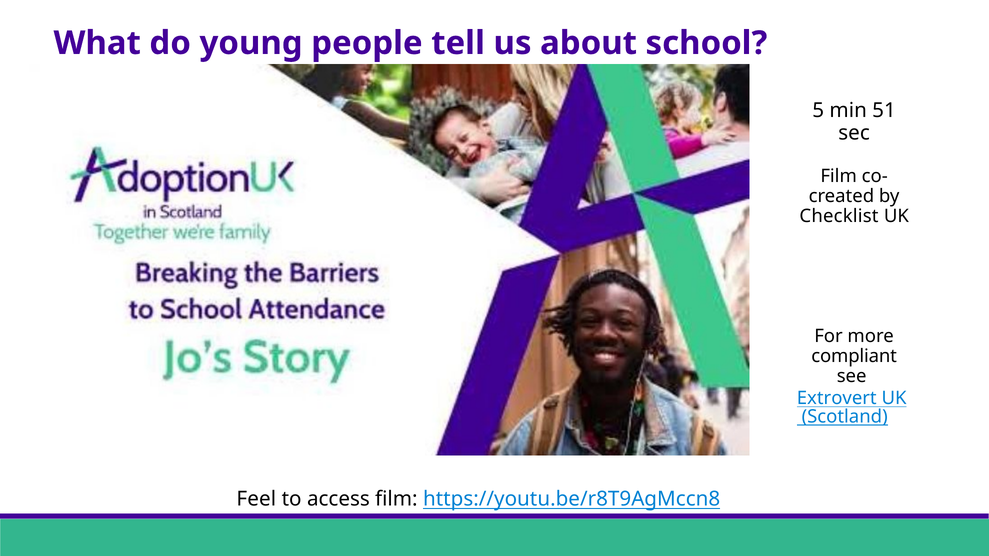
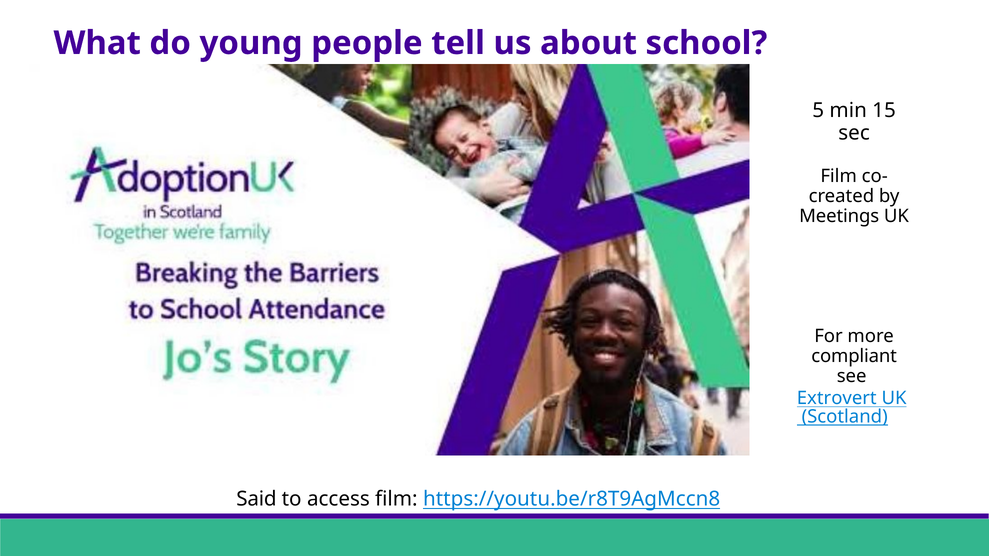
51: 51 -> 15
Checklist: Checklist -> Meetings
Feel: Feel -> Said
